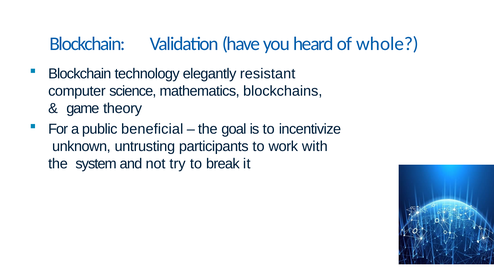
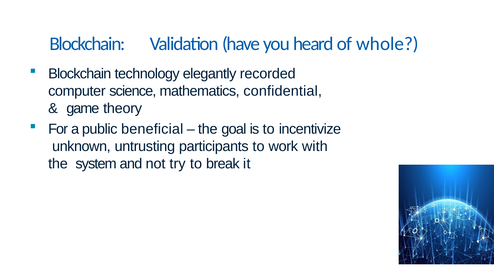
resistant: resistant -> recorded
blockchains: blockchains -> confidential
